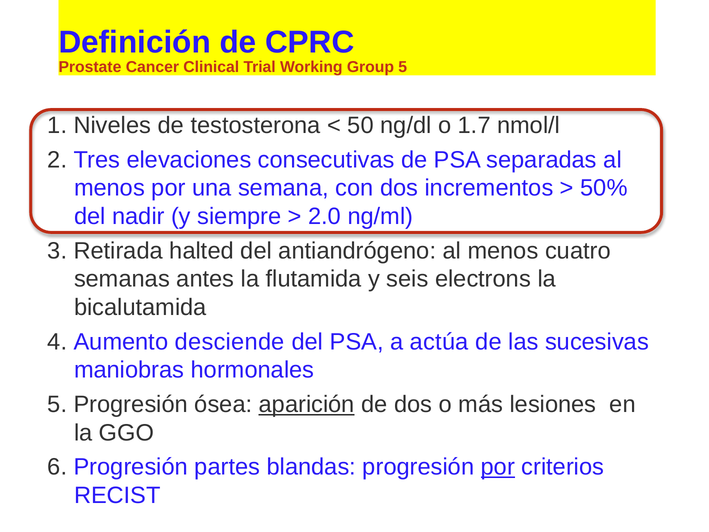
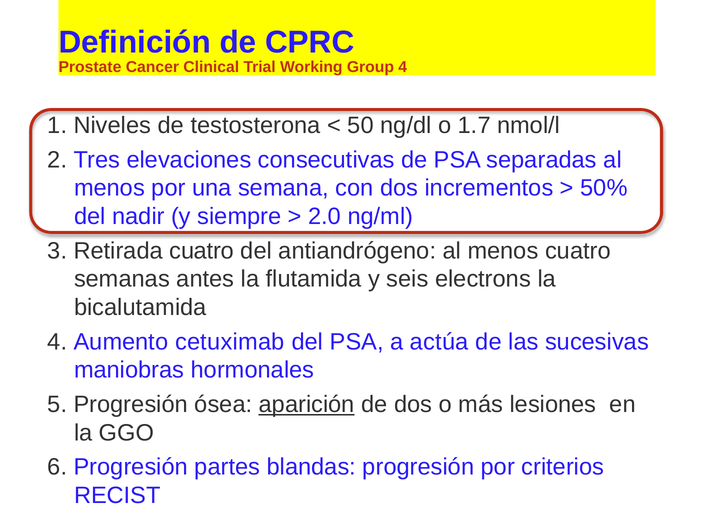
Group 5: 5 -> 4
Retirada halted: halted -> cuatro
desciende: desciende -> cetuximab
por at (498, 467) underline: present -> none
